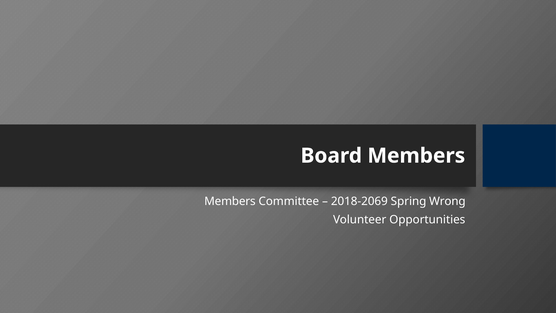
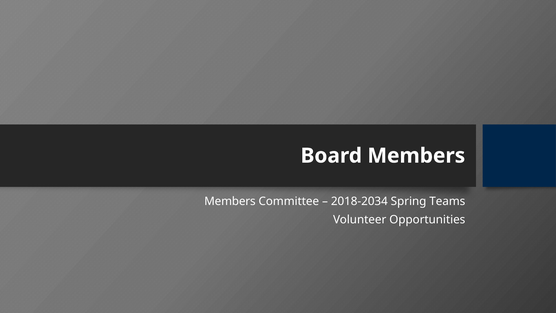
2018-2069: 2018-2069 -> 2018-2034
Wrong: Wrong -> Teams
